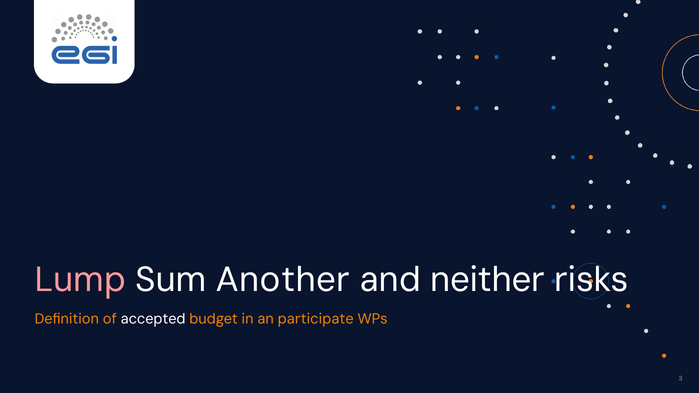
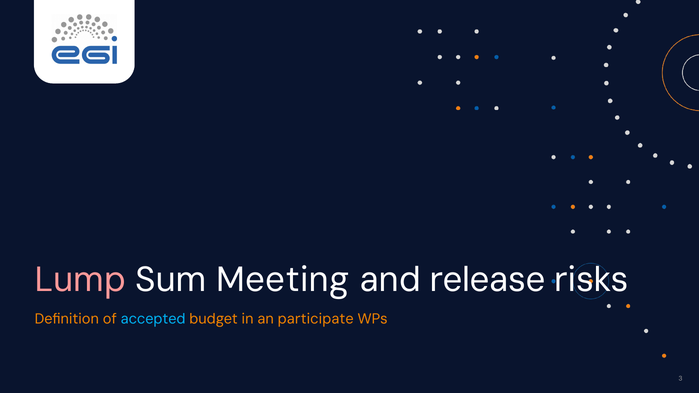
Another: Another -> Meeting
neither: neither -> release
accepted colour: white -> light blue
